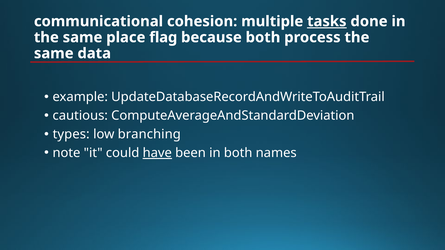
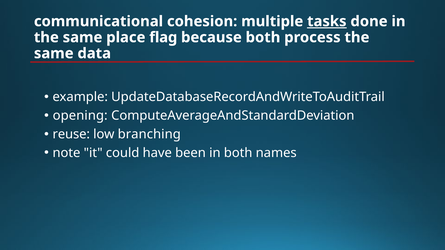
cautious: cautious -> opening
types: types -> reuse
have underline: present -> none
